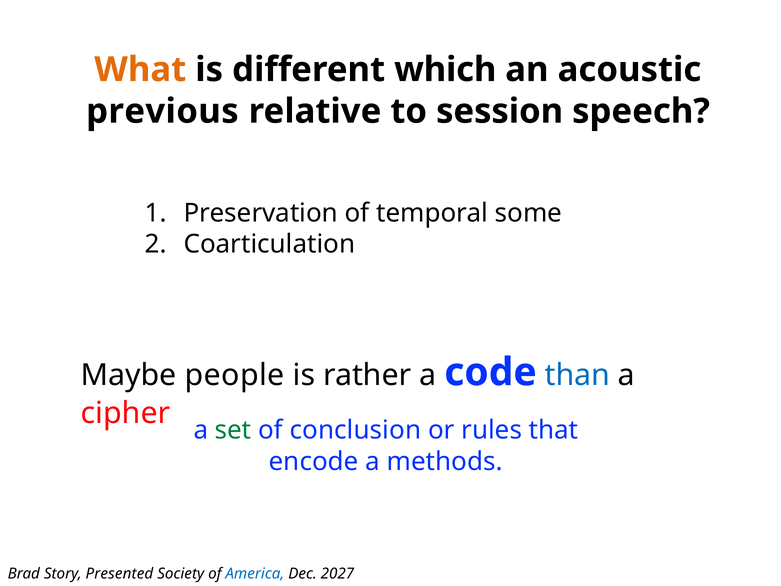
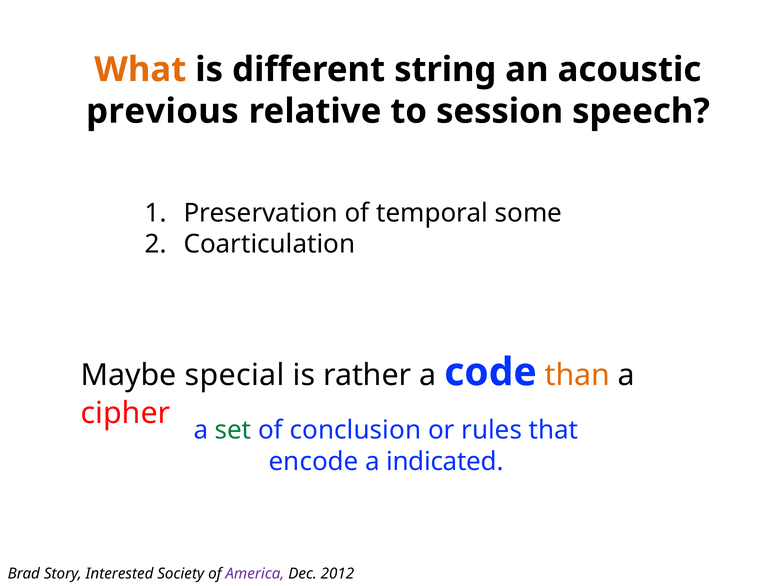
which: which -> string
people: people -> special
than colour: blue -> orange
methods: methods -> indicated
Presented: Presented -> Interested
America colour: blue -> purple
2027: 2027 -> 2012
